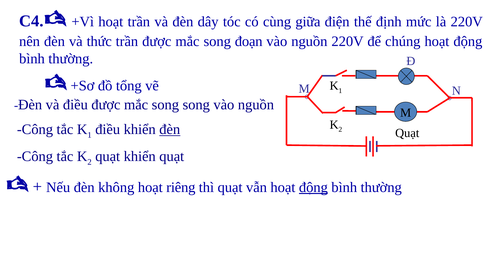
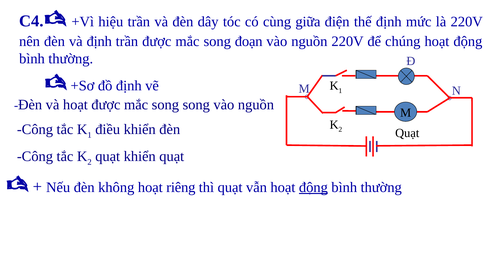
+Vì hoạt: hoạt -> hiệu
và thức: thức -> định
đồ tổng: tổng -> định
và điều: điều -> hoạt
đèn at (170, 129) underline: present -> none
